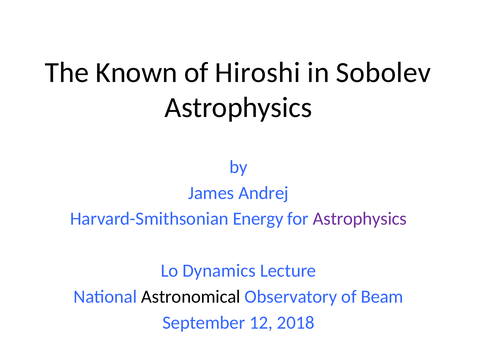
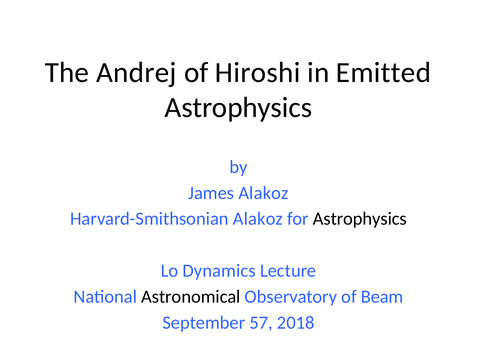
Known: Known -> Andrej
Sobolev: Sobolev -> Emitted
James Andrej: Andrej -> Alakoz
Harvard-Smithsonian Energy: Energy -> Alakoz
Astrophysics at (360, 219) colour: purple -> black
12: 12 -> 57
